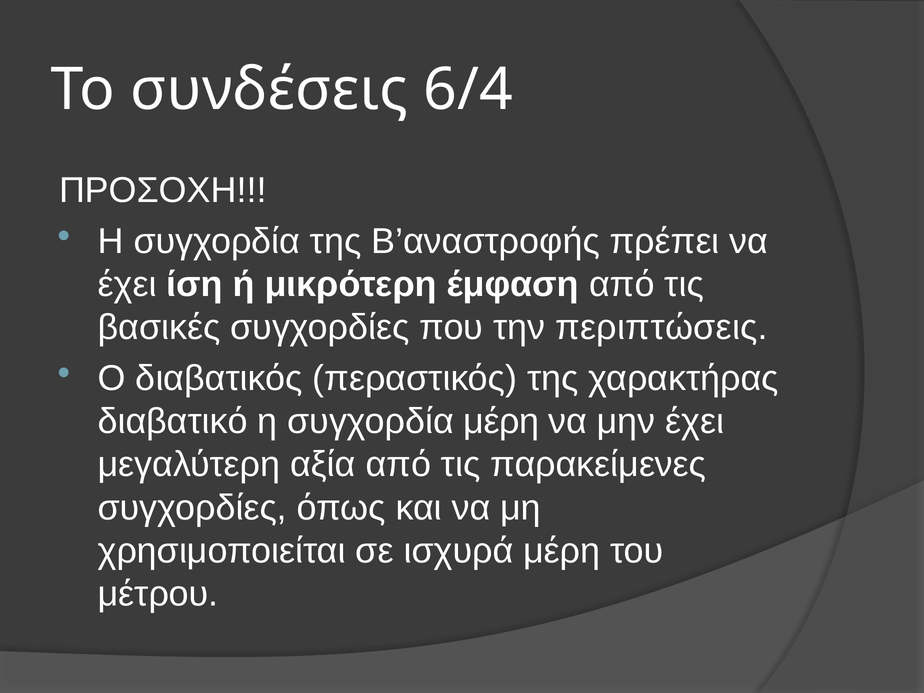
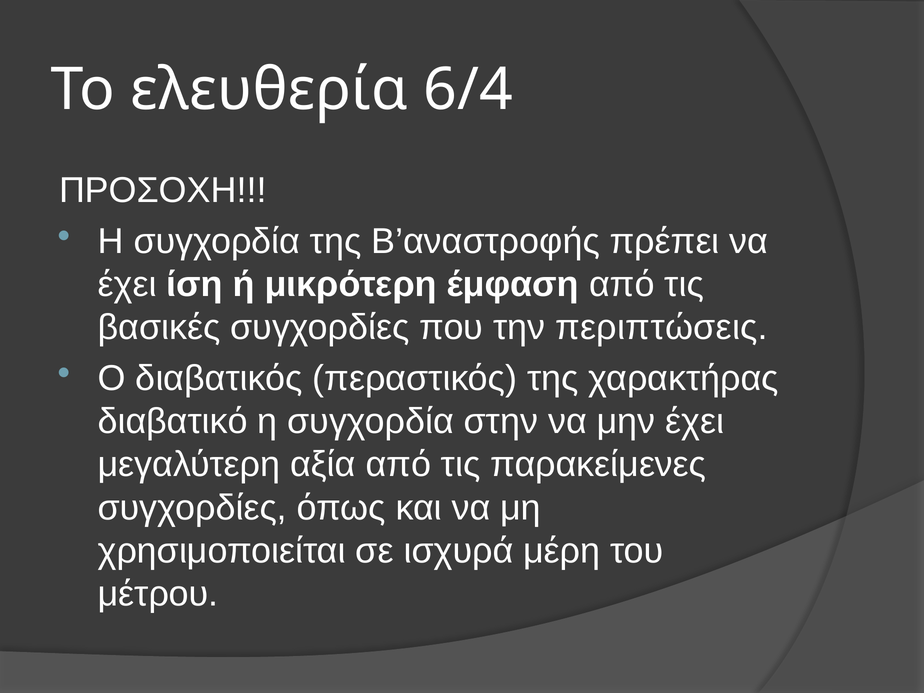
συνδέσεις: συνδέσεις -> ελευθερία
συγχορδία μέρη: μέρη -> στην
